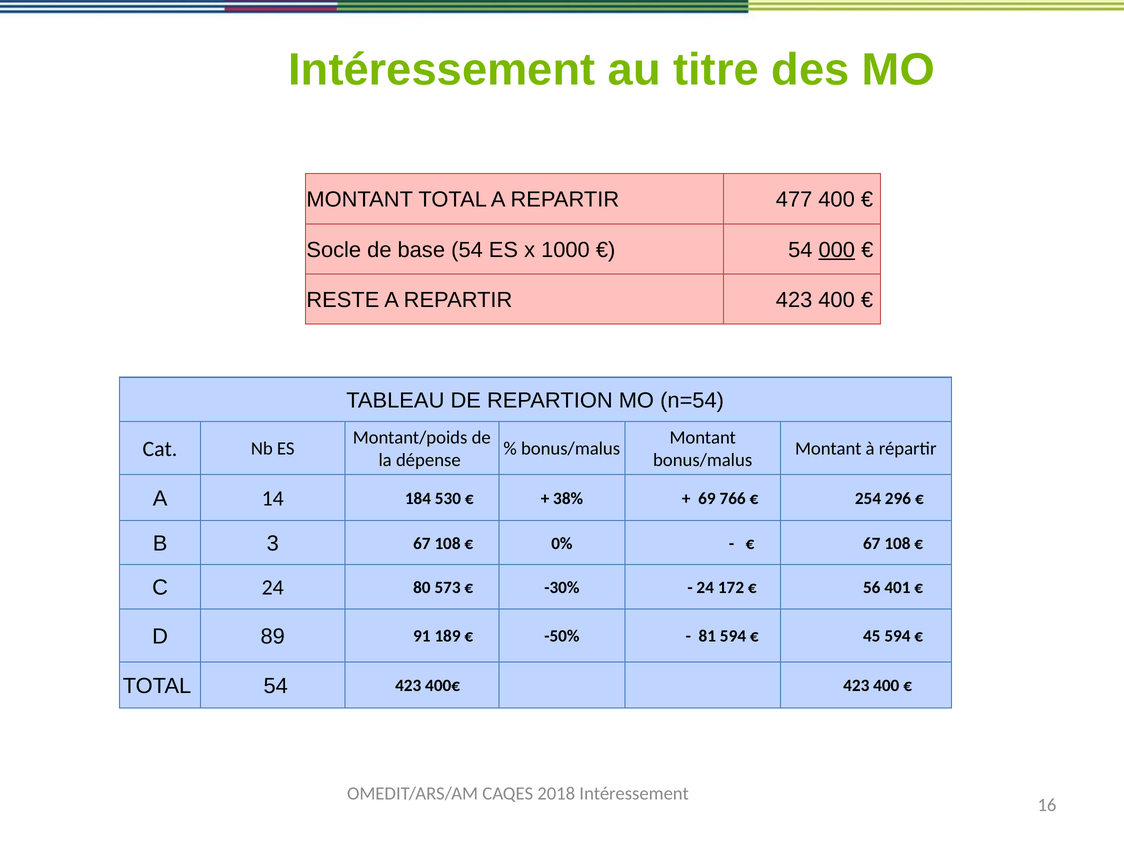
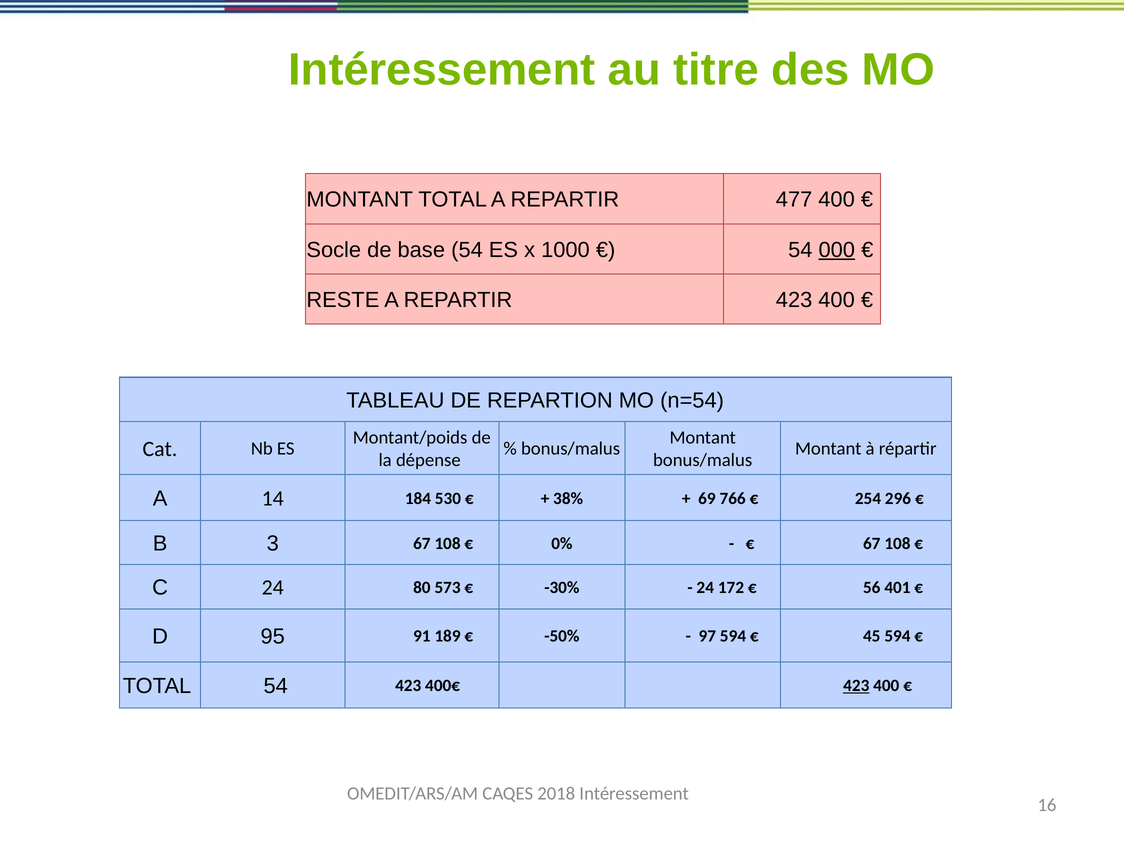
89: 89 -> 95
81: 81 -> 97
423 at (856, 686) underline: none -> present
